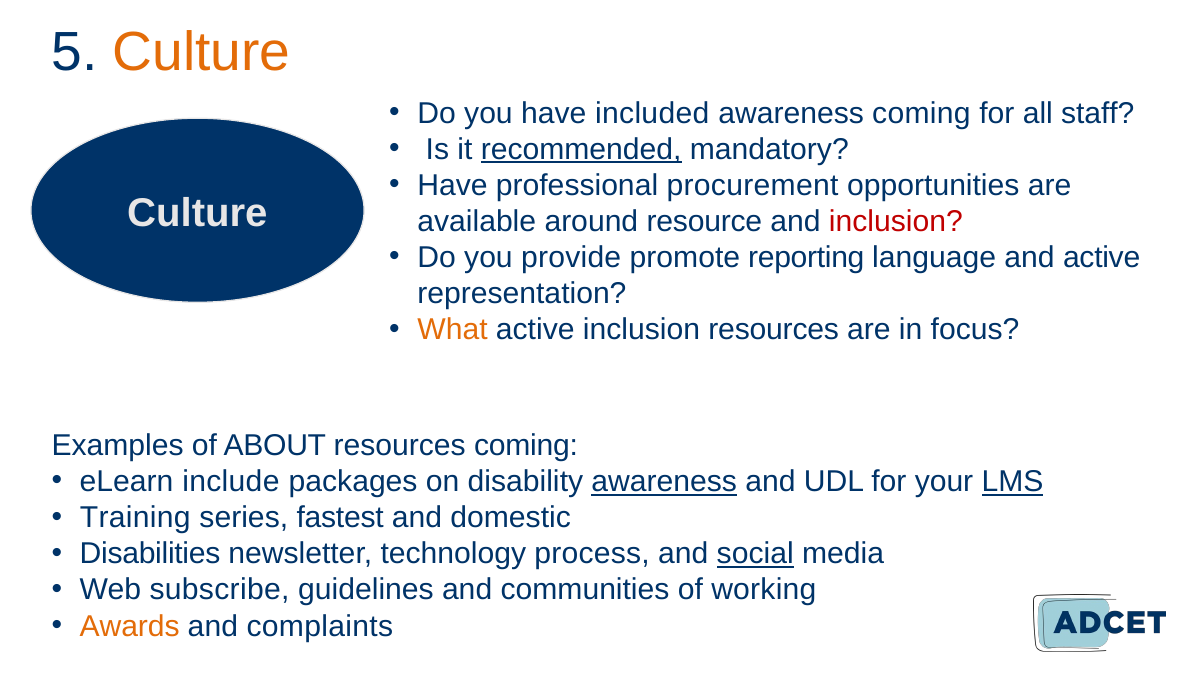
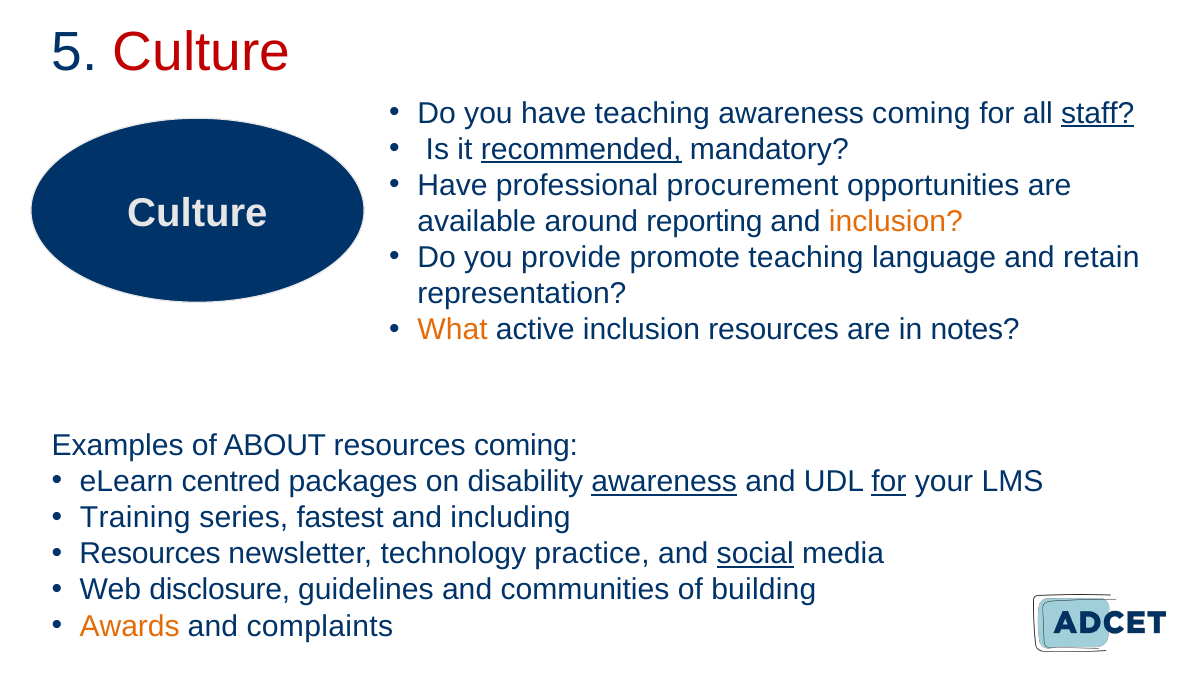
Culture at (202, 52) colour: orange -> red
have included: included -> teaching
staff underline: none -> present
resource: resource -> reporting
inclusion at (896, 221) colour: red -> orange
promote reporting: reporting -> teaching
and active: active -> retain
focus: focus -> notes
include: include -> centred
for at (889, 482) underline: none -> present
LMS underline: present -> none
domestic: domestic -> including
Disabilities at (150, 554): Disabilities -> Resources
process: process -> practice
subscribe: subscribe -> disclosure
working: working -> building
